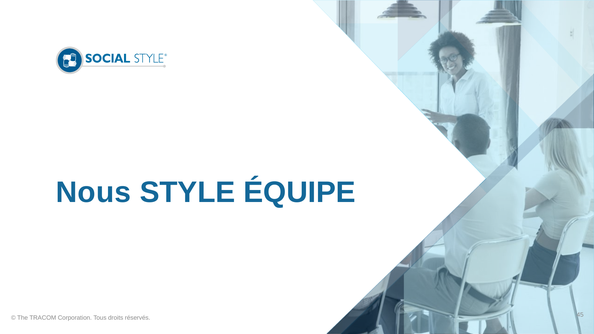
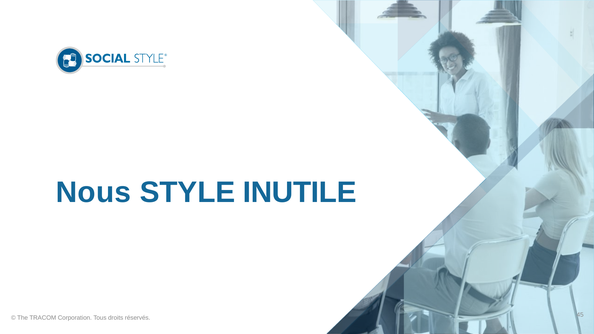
ÉQUIPE: ÉQUIPE -> INUTILE
